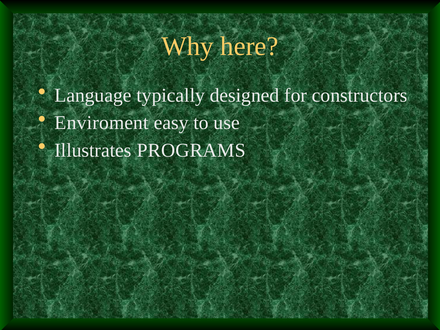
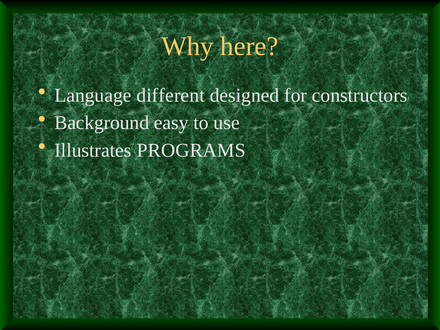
typically: typically -> different
Enviroment: Enviroment -> Background
